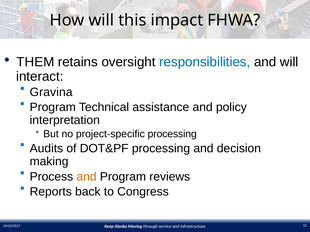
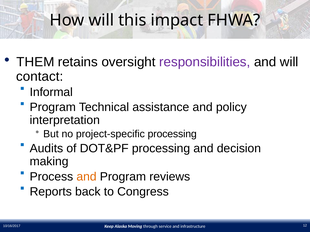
responsibilities colour: blue -> purple
interact: interact -> contact
Gravina: Gravina -> Informal
